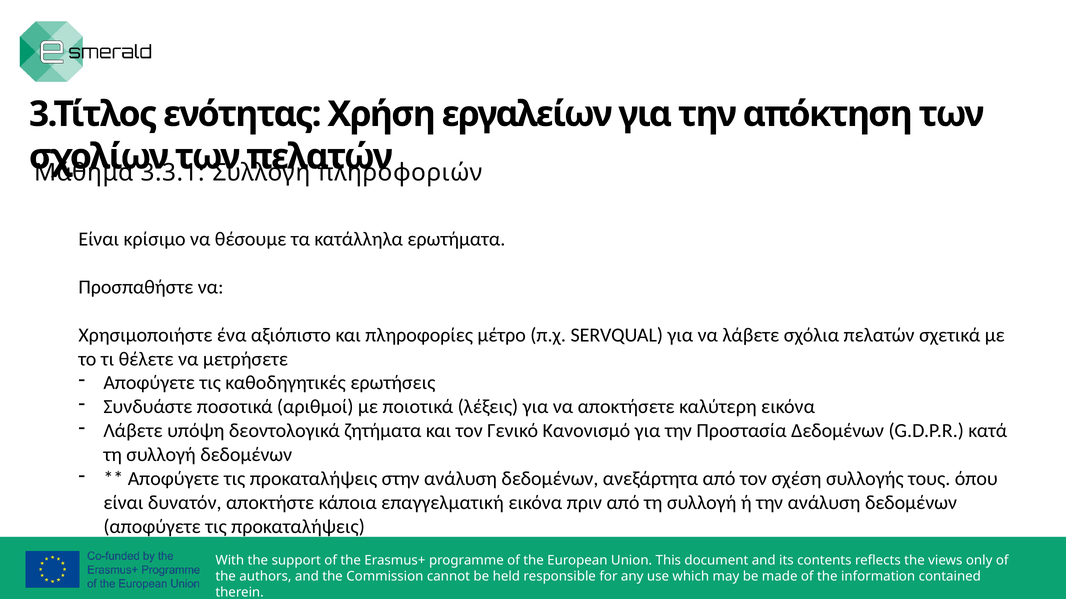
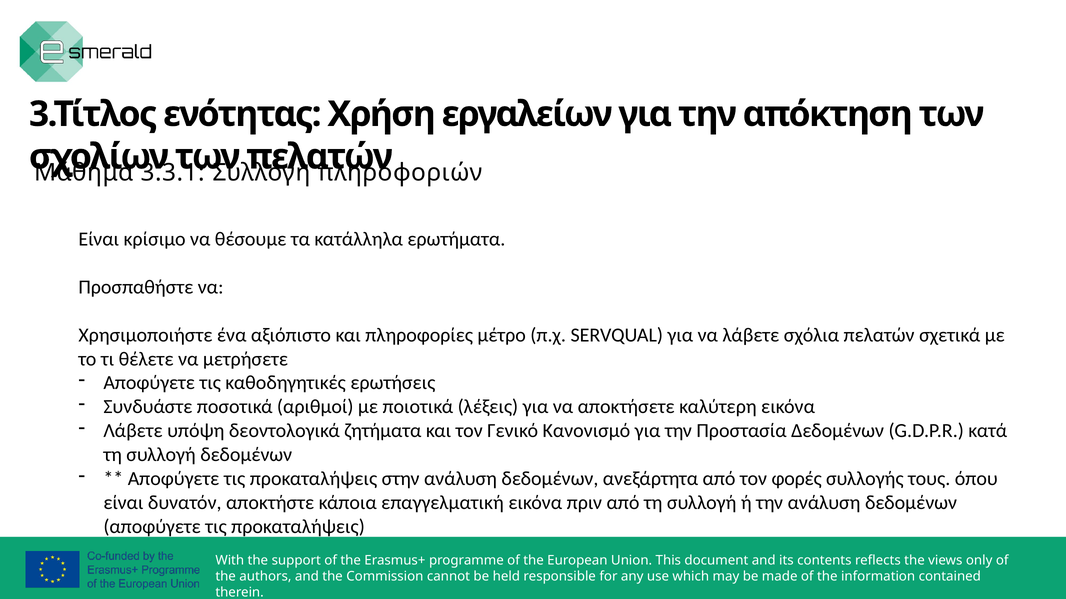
σχέση: σχέση -> φορές
